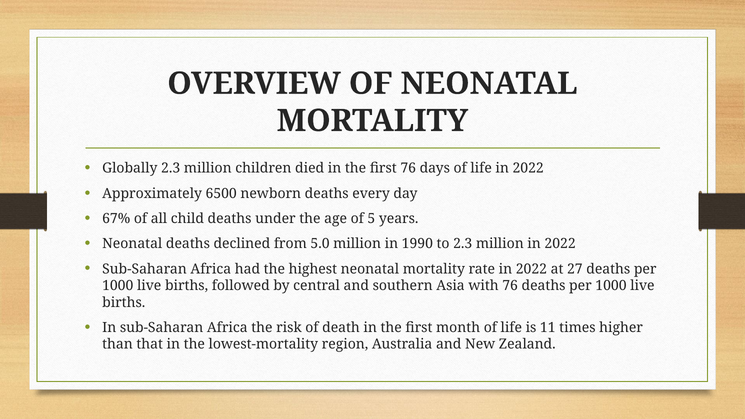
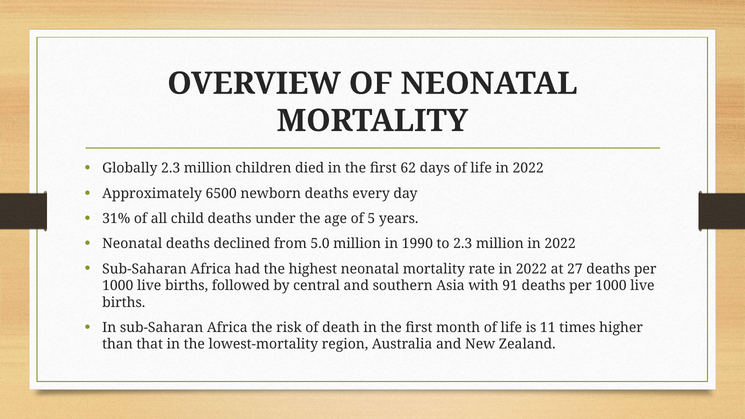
first 76: 76 -> 62
67%: 67% -> 31%
with 76: 76 -> 91
